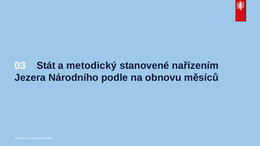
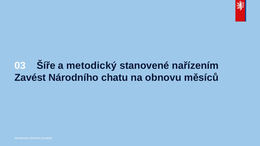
Stát: Stát -> Šíře
Jezera: Jezera -> Zavést
podle: podle -> chatu
